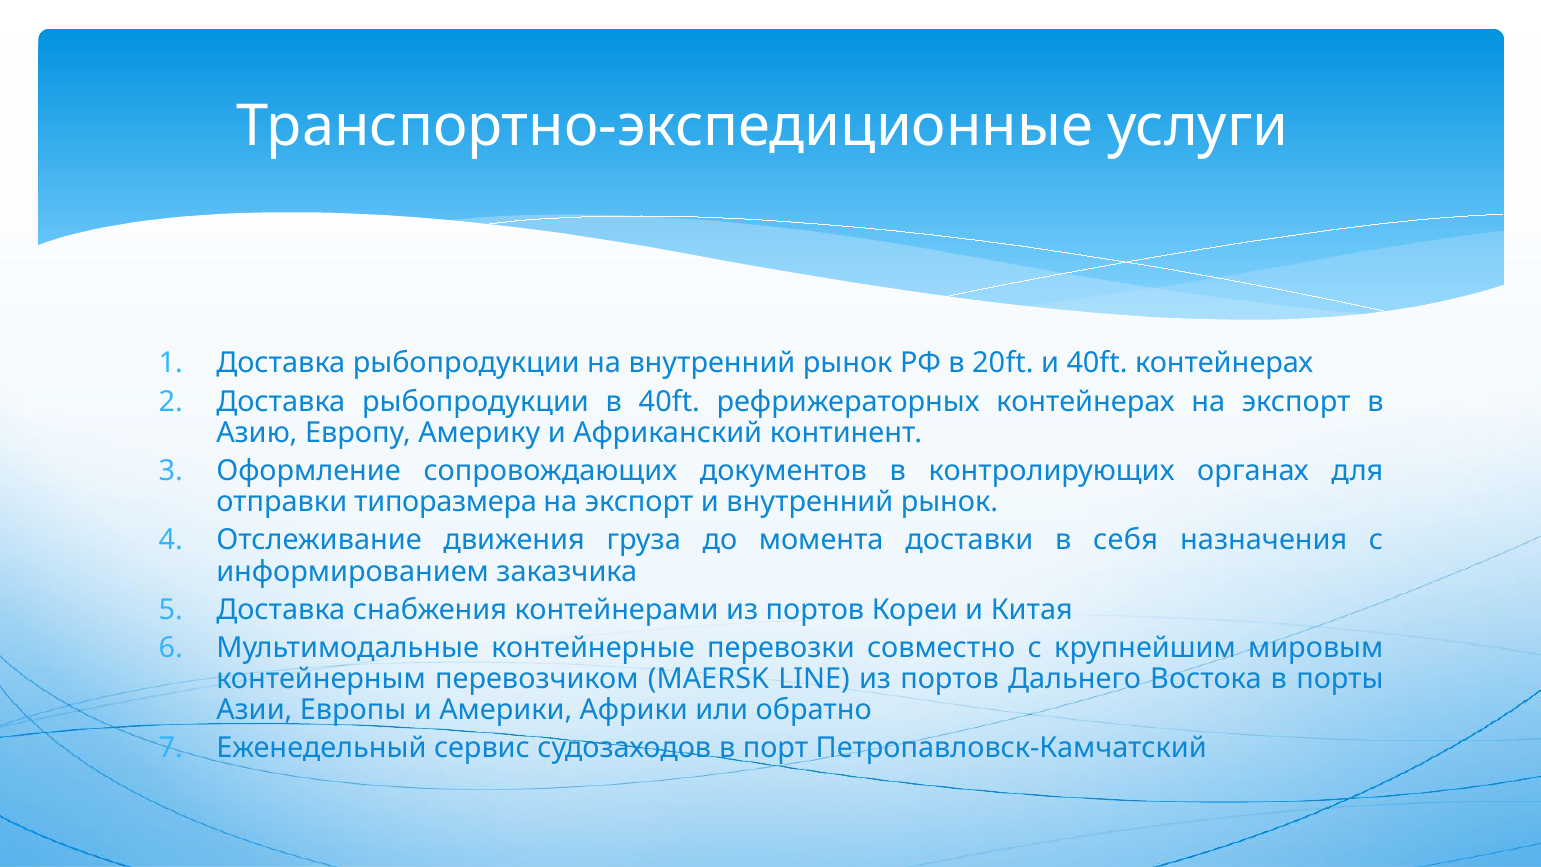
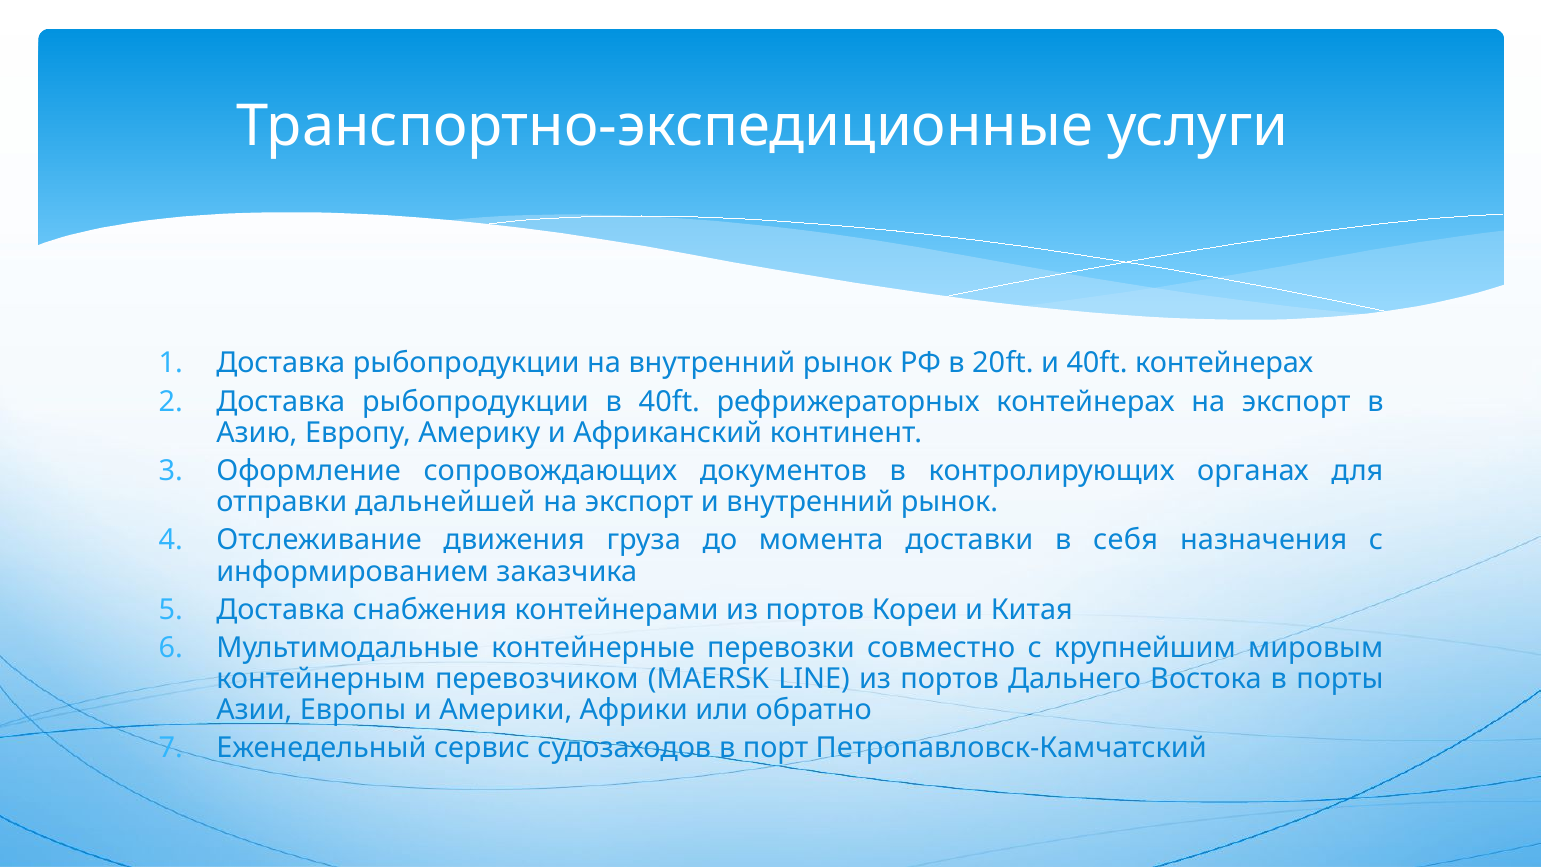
типоразмера: типоразмера -> дальнейшей
